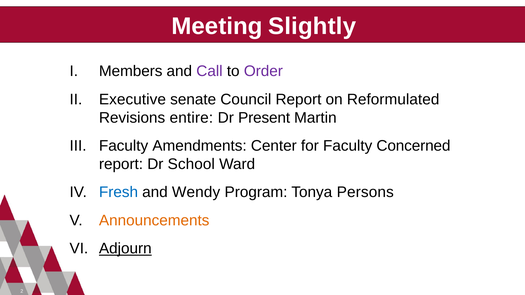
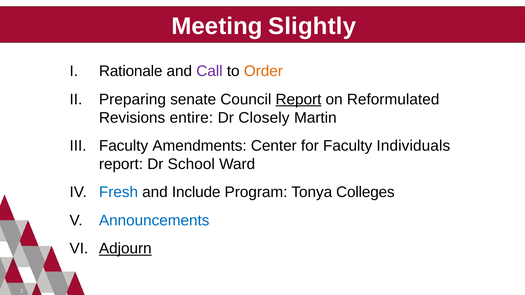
Members: Members -> Rationale
Order colour: purple -> orange
Executive: Executive -> Preparing
Report at (298, 99) underline: none -> present
Present: Present -> Closely
Concerned: Concerned -> Individuals
Wendy: Wendy -> Include
Persons: Persons -> Colleges
Announcements colour: orange -> blue
